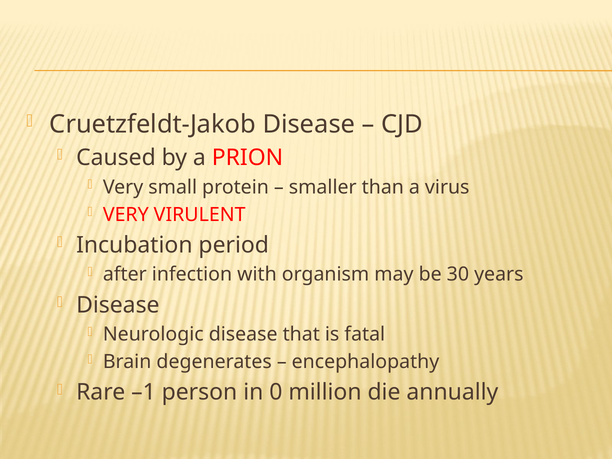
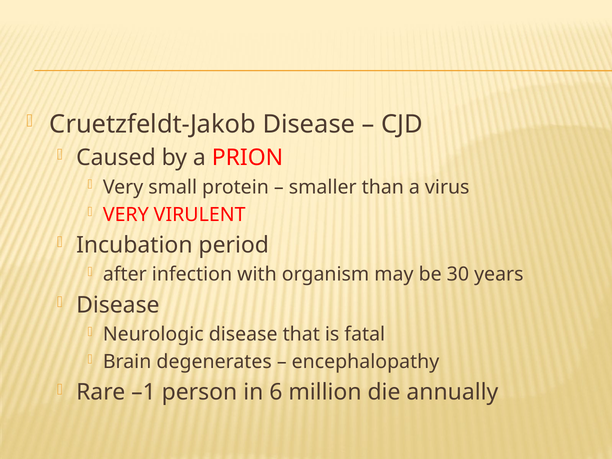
0: 0 -> 6
